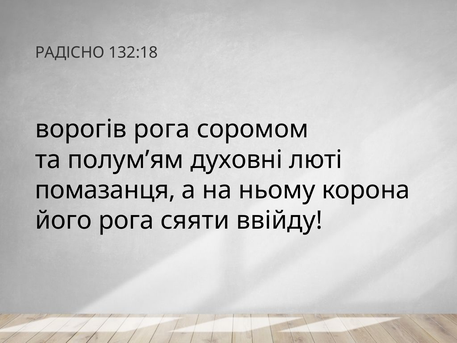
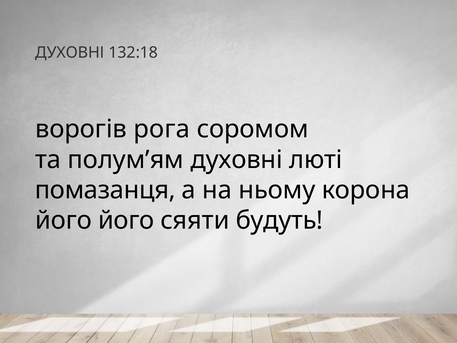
РАДІСНО at (70, 53): РАДІСНО -> ДУХОВНІ
його рога: рога -> його
ввійду: ввійду -> будуть
